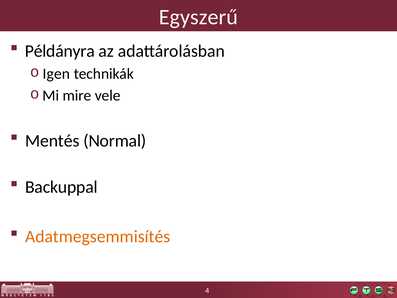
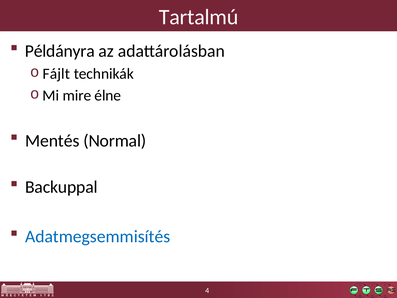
Egyszerű: Egyszerű -> Tartalmú
Igen: Igen -> Fájlt
vele: vele -> élne
Adatmegsemmisítés colour: orange -> blue
